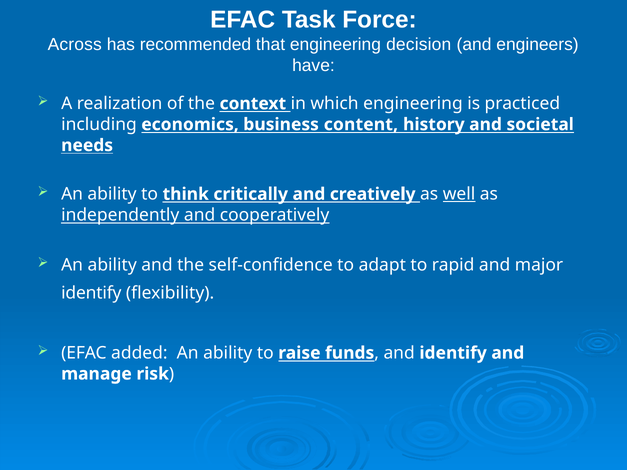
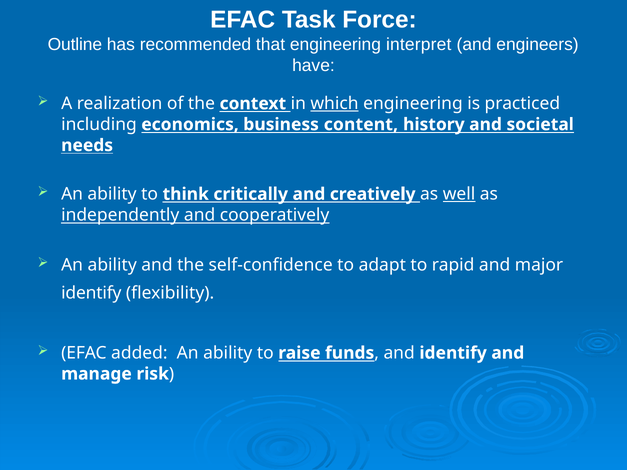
Across: Across -> Outline
decision: decision -> interpret
which underline: none -> present
